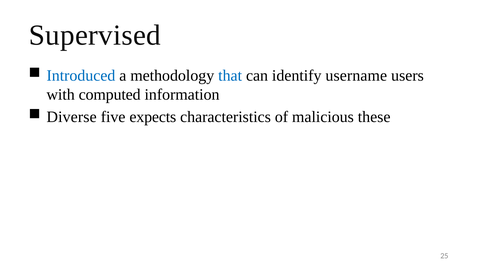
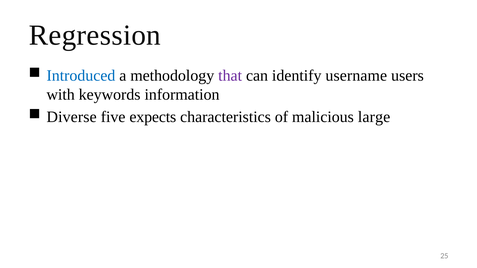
Supervised: Supervised -> Regression
that colour: blue -> purple
computed: computed -> keywords
these: these -> large
